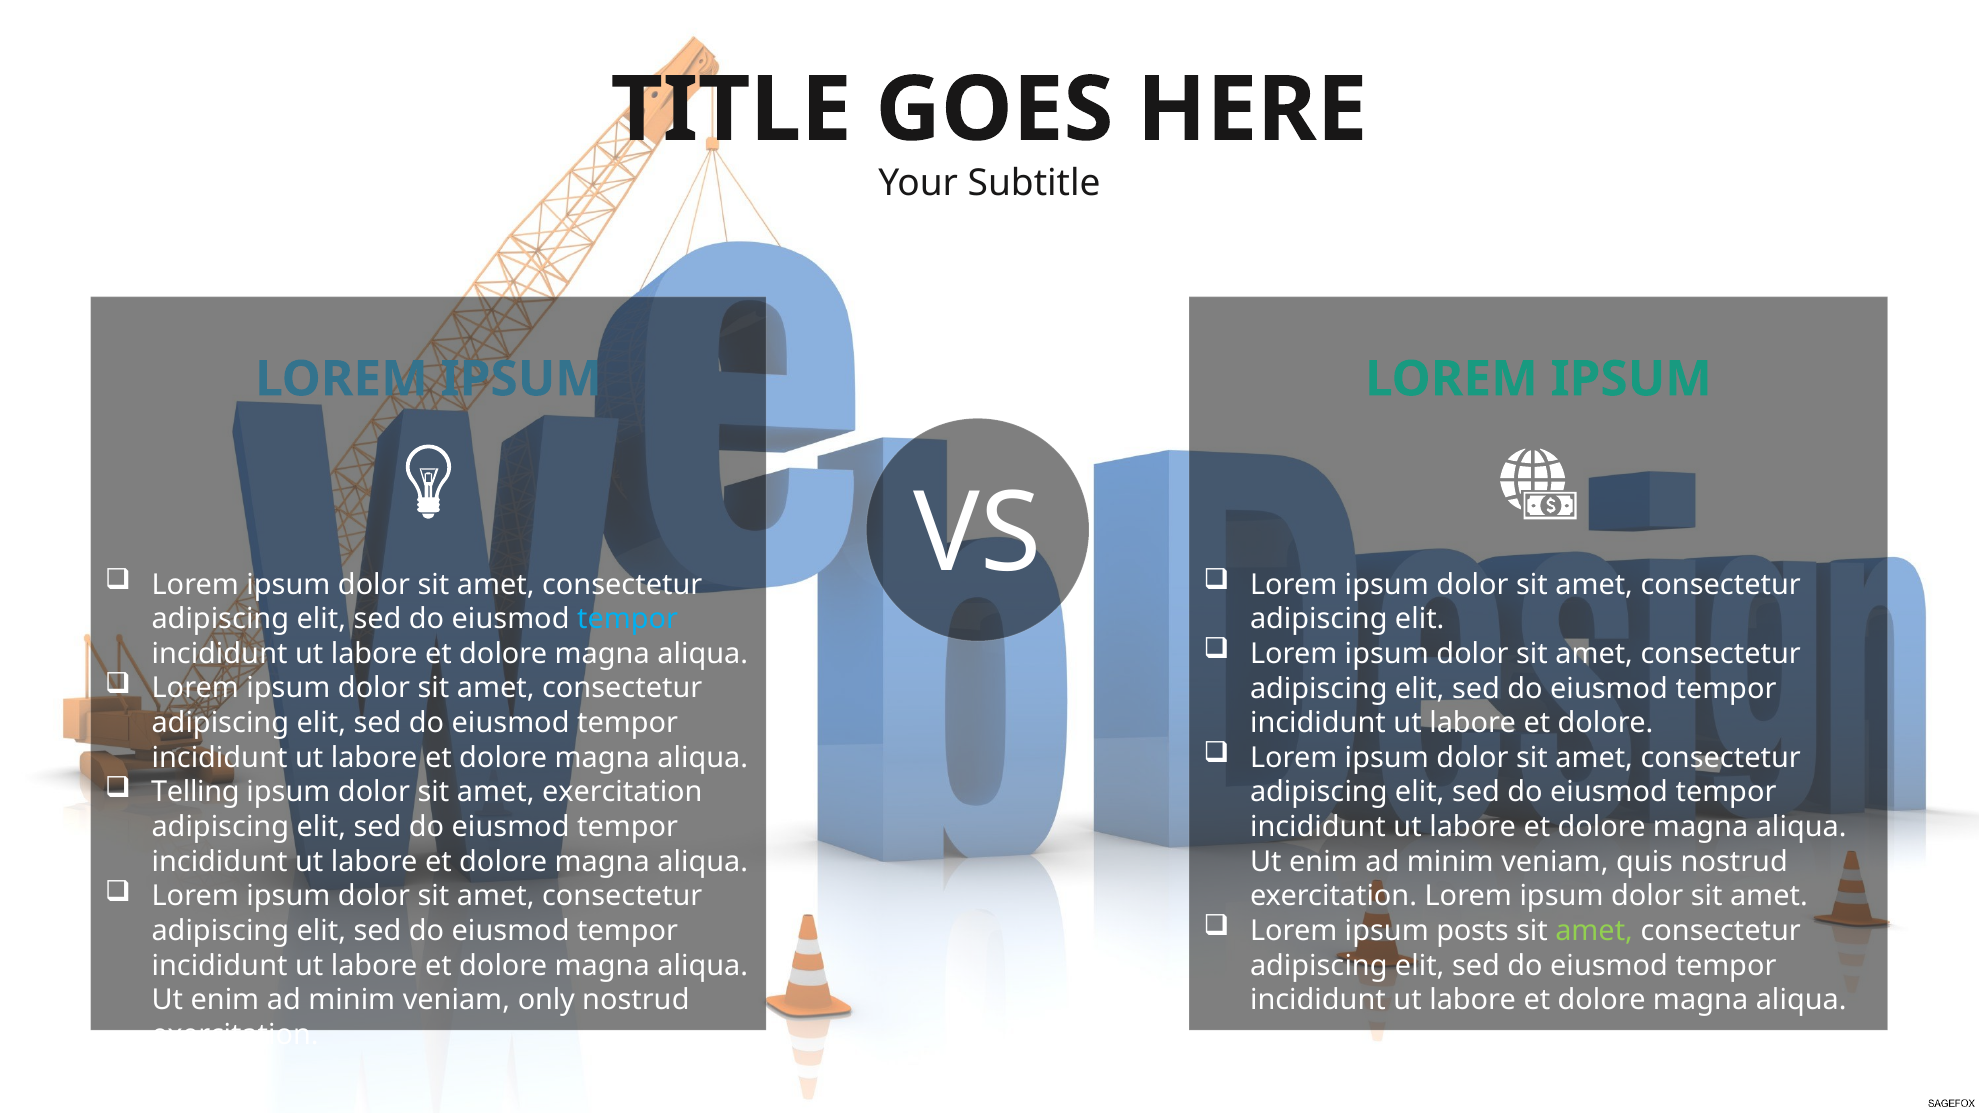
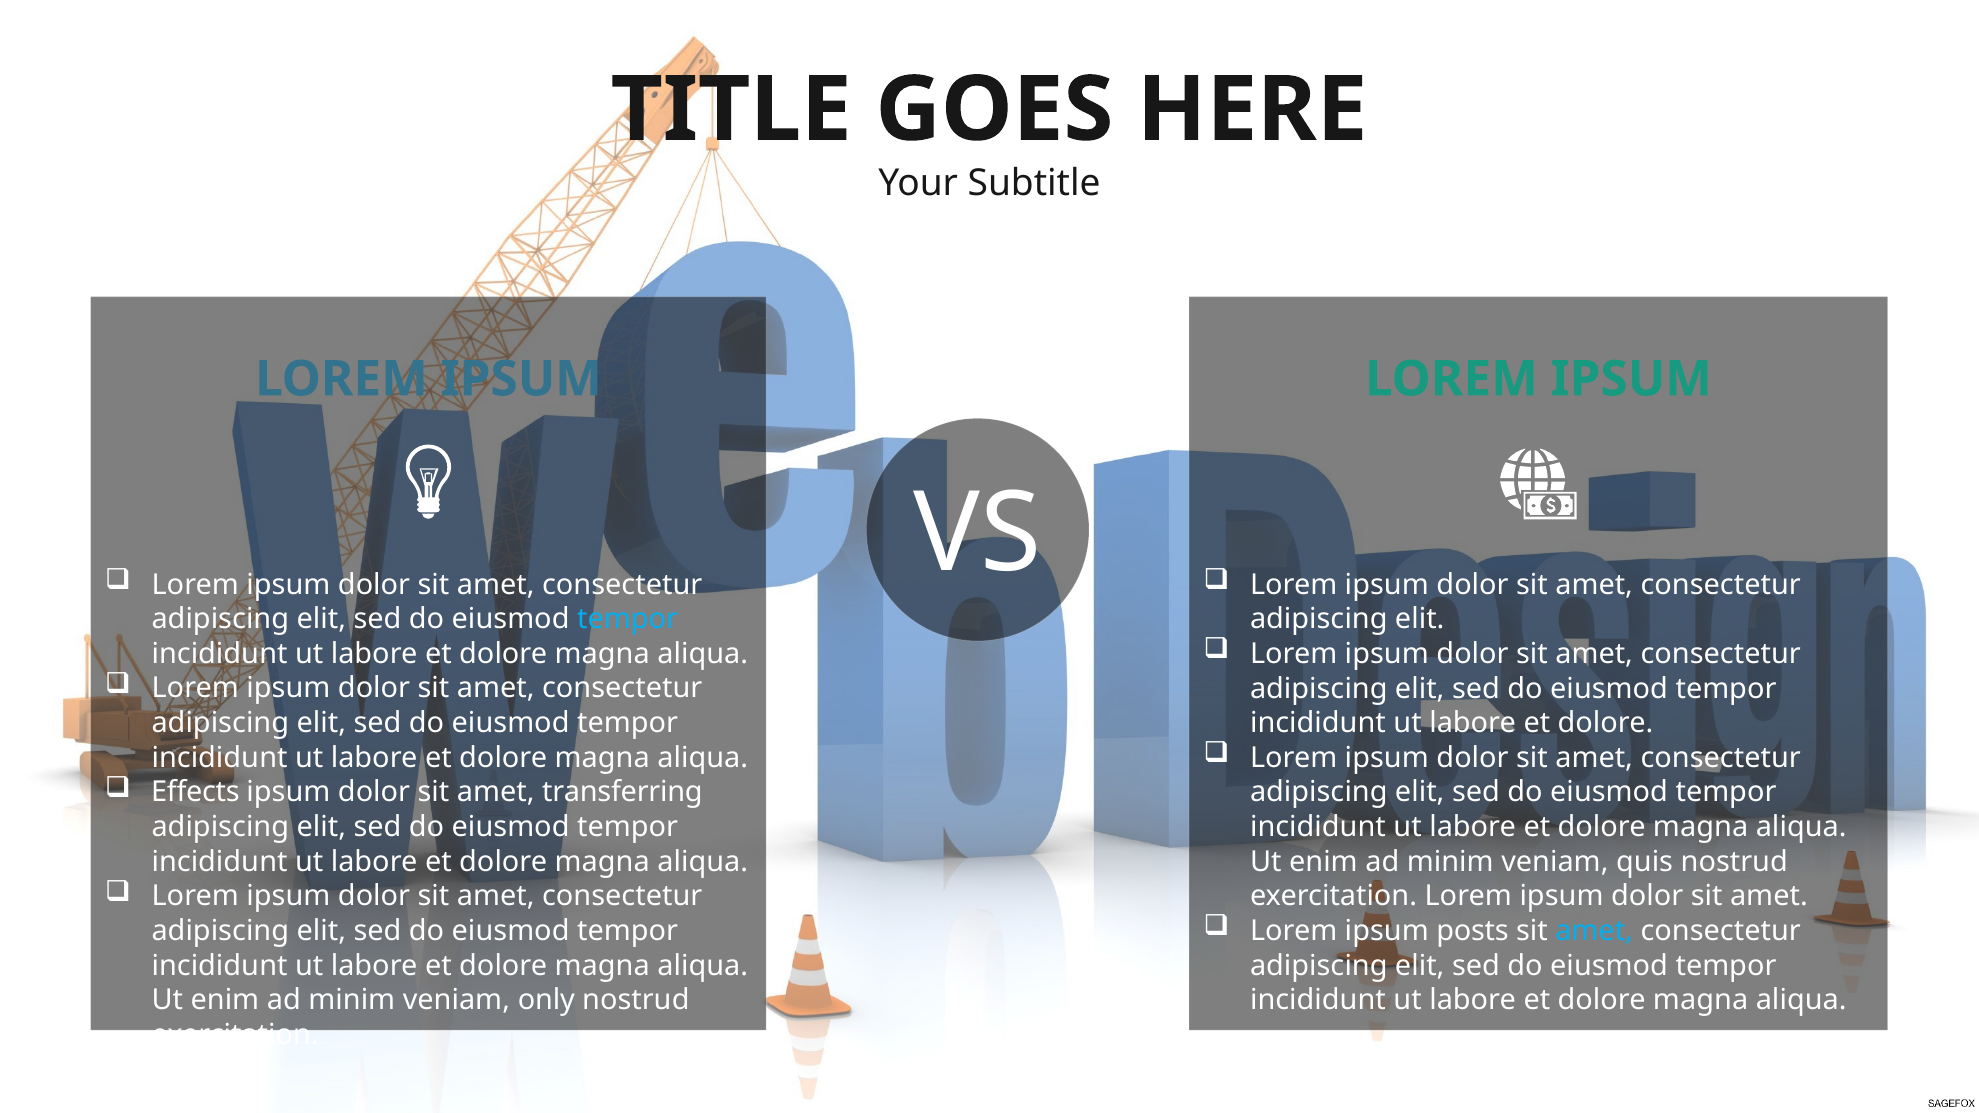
Telling: Telling -> Effects
amet exercitation: exercitation -> transferring
amet at (1594, 931) colour: light green -> light blue
